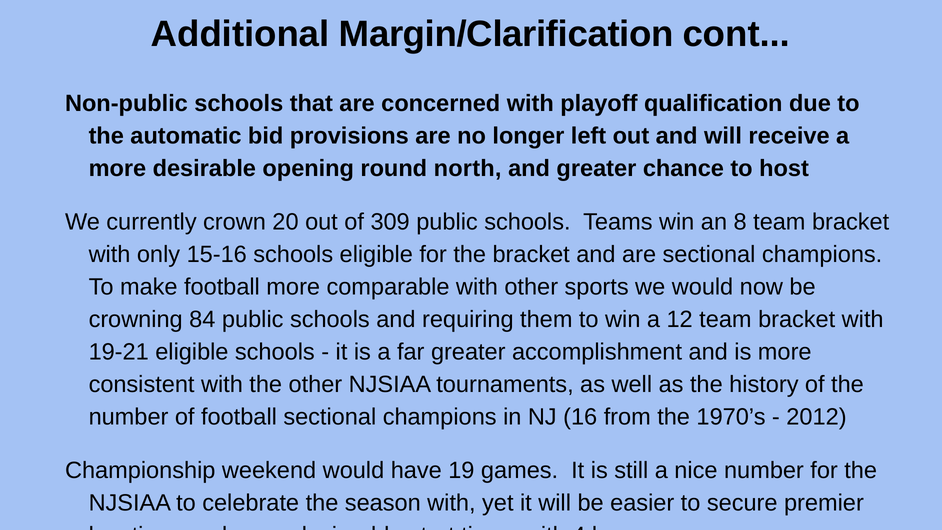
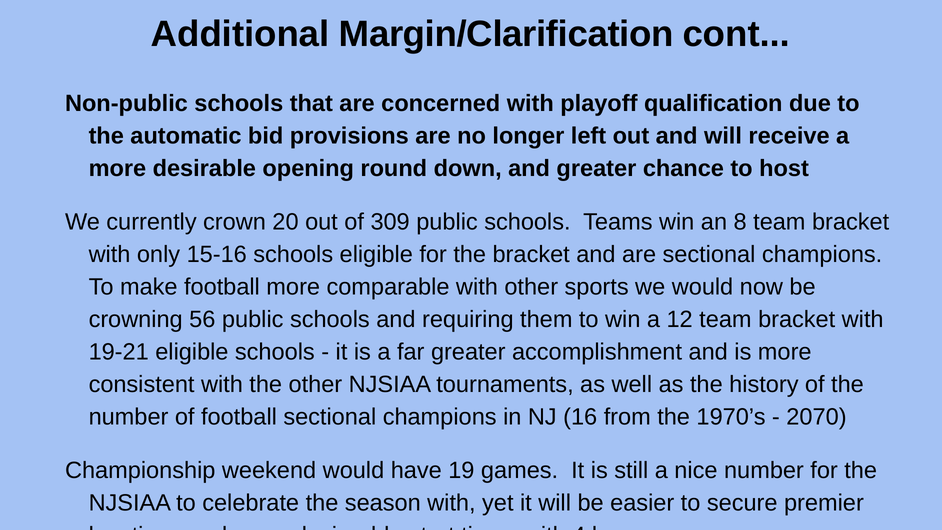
north: north -> down
84: 84 -> 56
2012: 2012 -> 2070
